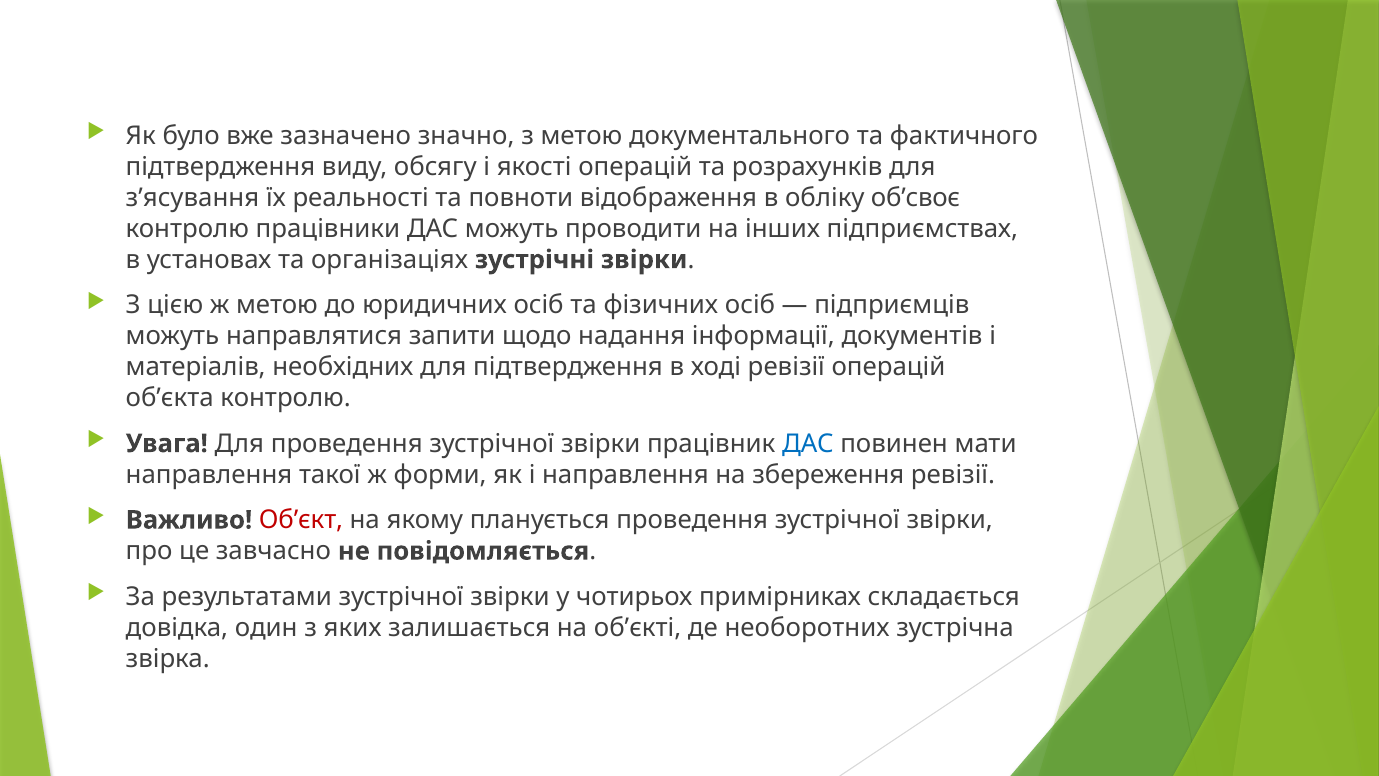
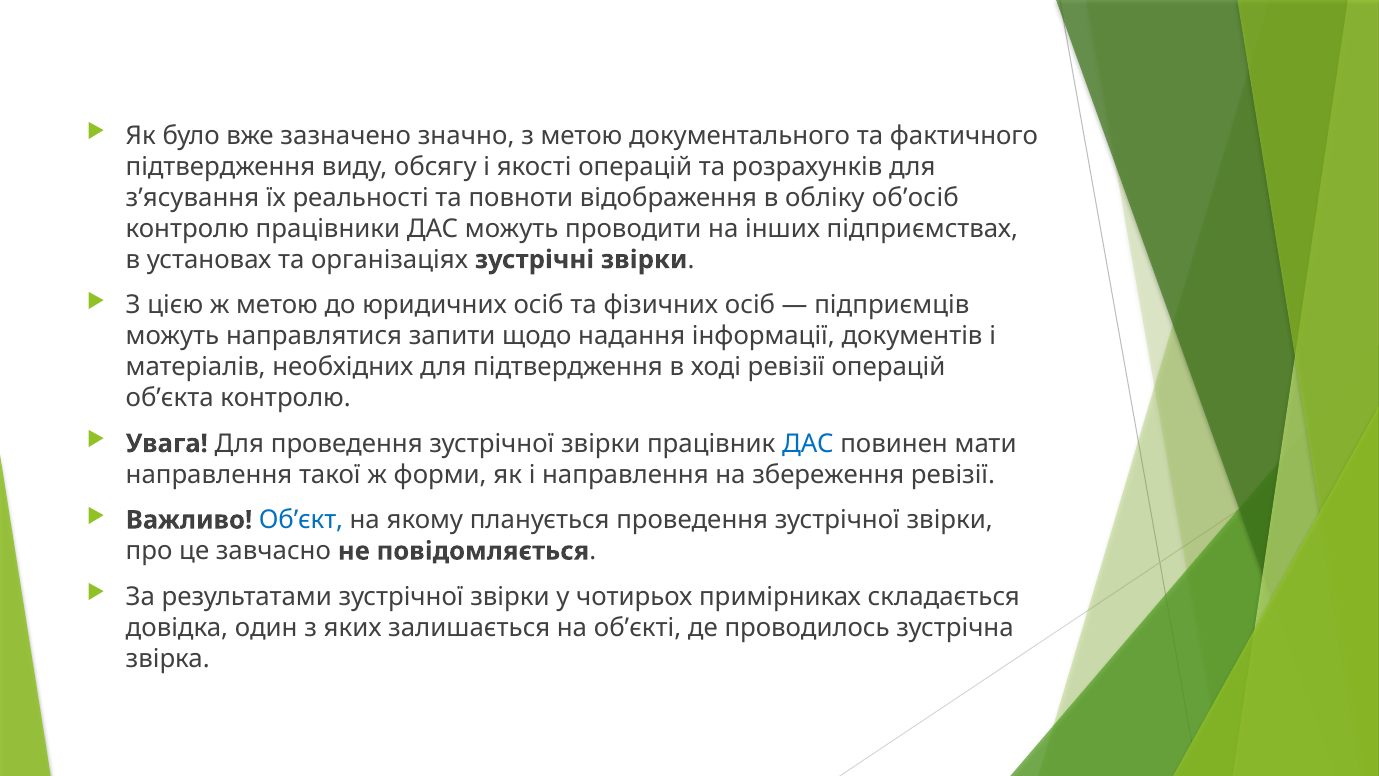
об’своє: об’своє -> об’осіб
Об’єкт colour: red -> blue
необоротних: необоротних -> проводилось
